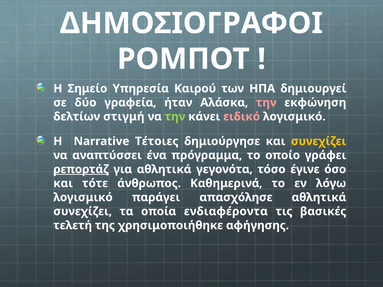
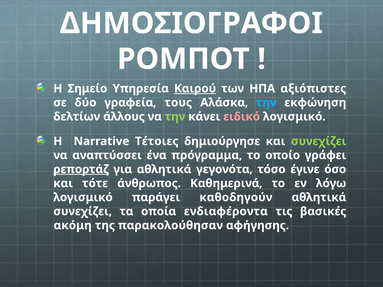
Καιρού underline: none -> present
δημιουργεί: δημιουργεί -> αξιόπιστες
ήταν: ήταν -> τους
την at (266, 103) colour: pink -> light blue
στιγμή: στιγμή -> άλλους
συνεχίζει at (319, 141) colour: yellow -> light green
απασχόλησε: απασχόλησε -> καθοδηγούν
τελετή: τελετή -> ακόμη
χρησιμοποιήθηκε: χρησιμοποιήθηκε -> παρακολούθησαν
